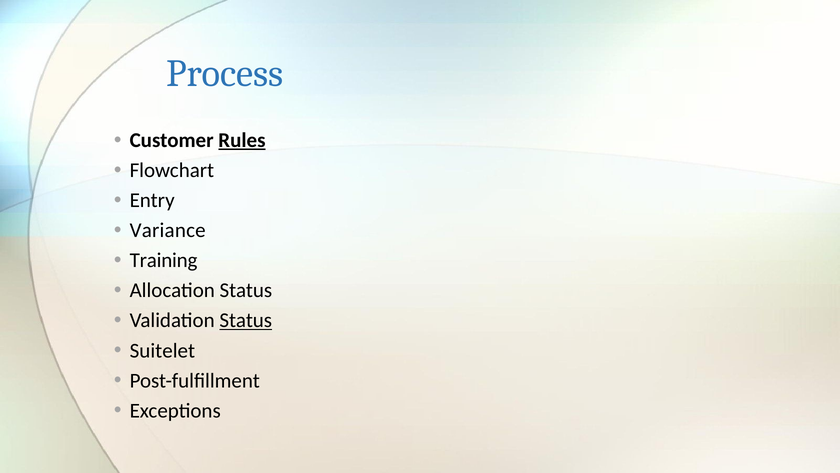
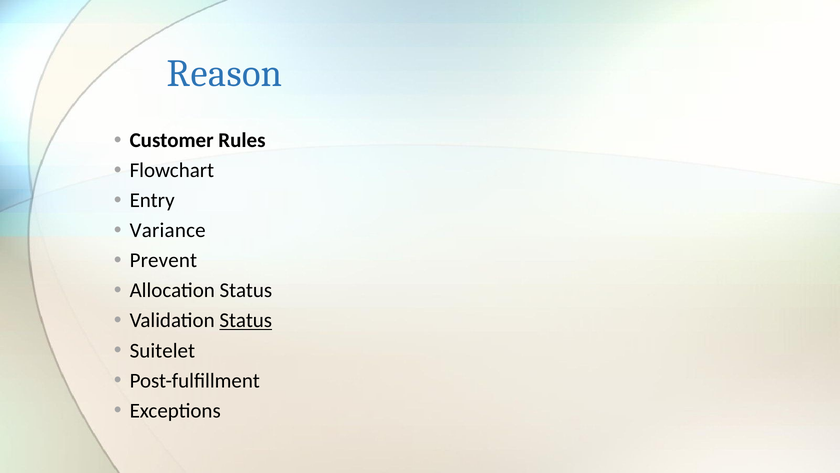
Process: Process -> Reason
Rules underline: present -> none
Training: Training -> Prevent
